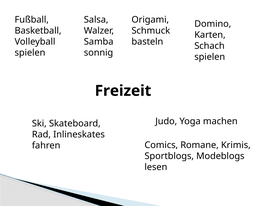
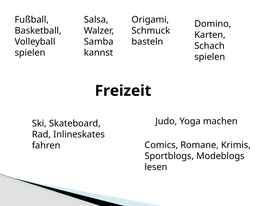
sonnig: sonnig -> kannst
